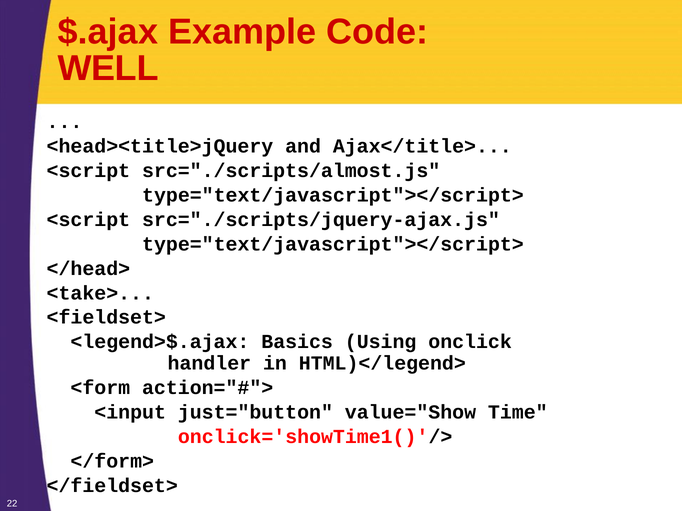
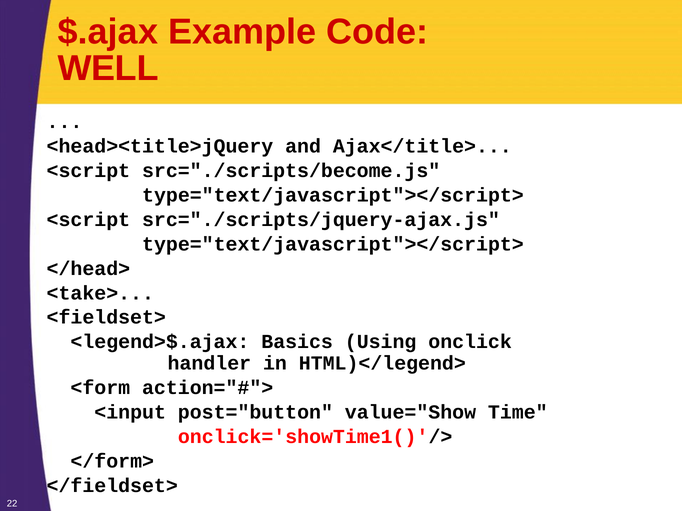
src="./scripts/almost.js: src="./scripts/almost.js -> src="./scripts/become.js
just="button: just="button -> post="button
